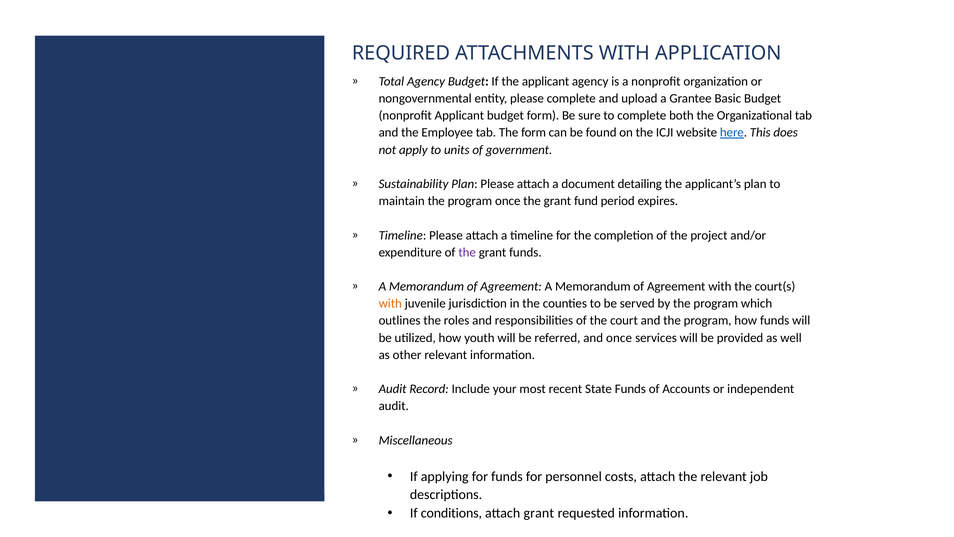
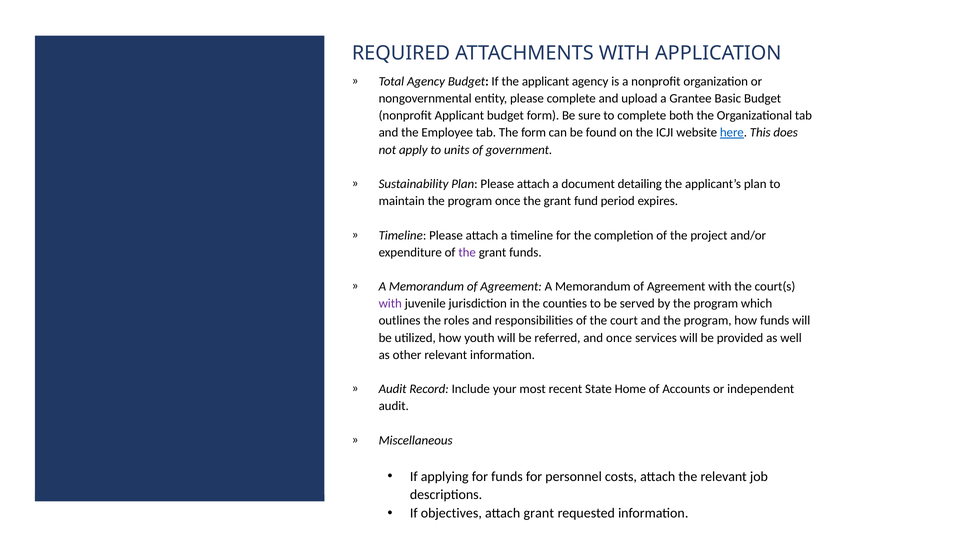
with at (390, 303) colour: orange -> purple
State Funds: Funds -> Home
conditions: conditions -> objectives
